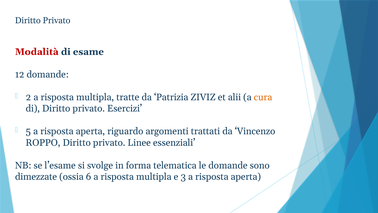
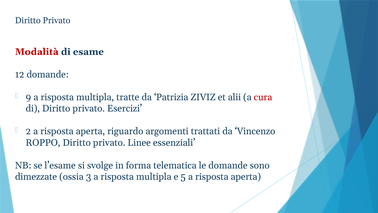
2: 2 -> 9
cura colour: orange -> red
5: 5 -> 2
6: 6 -> 3
3: 3 -> 5
